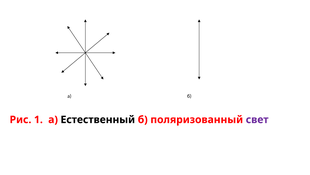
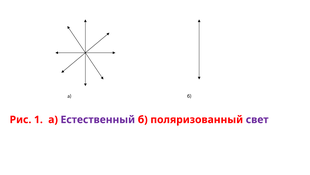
Естественный colour: black -> purple
